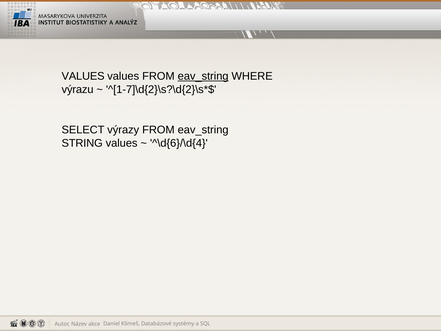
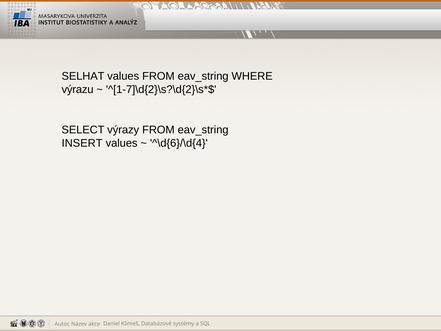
VALUES at (83, 76): VALUES -> SELHAT
eav_string at (203, 76) underline: present -> none
STRING: STRING -> INSERT
